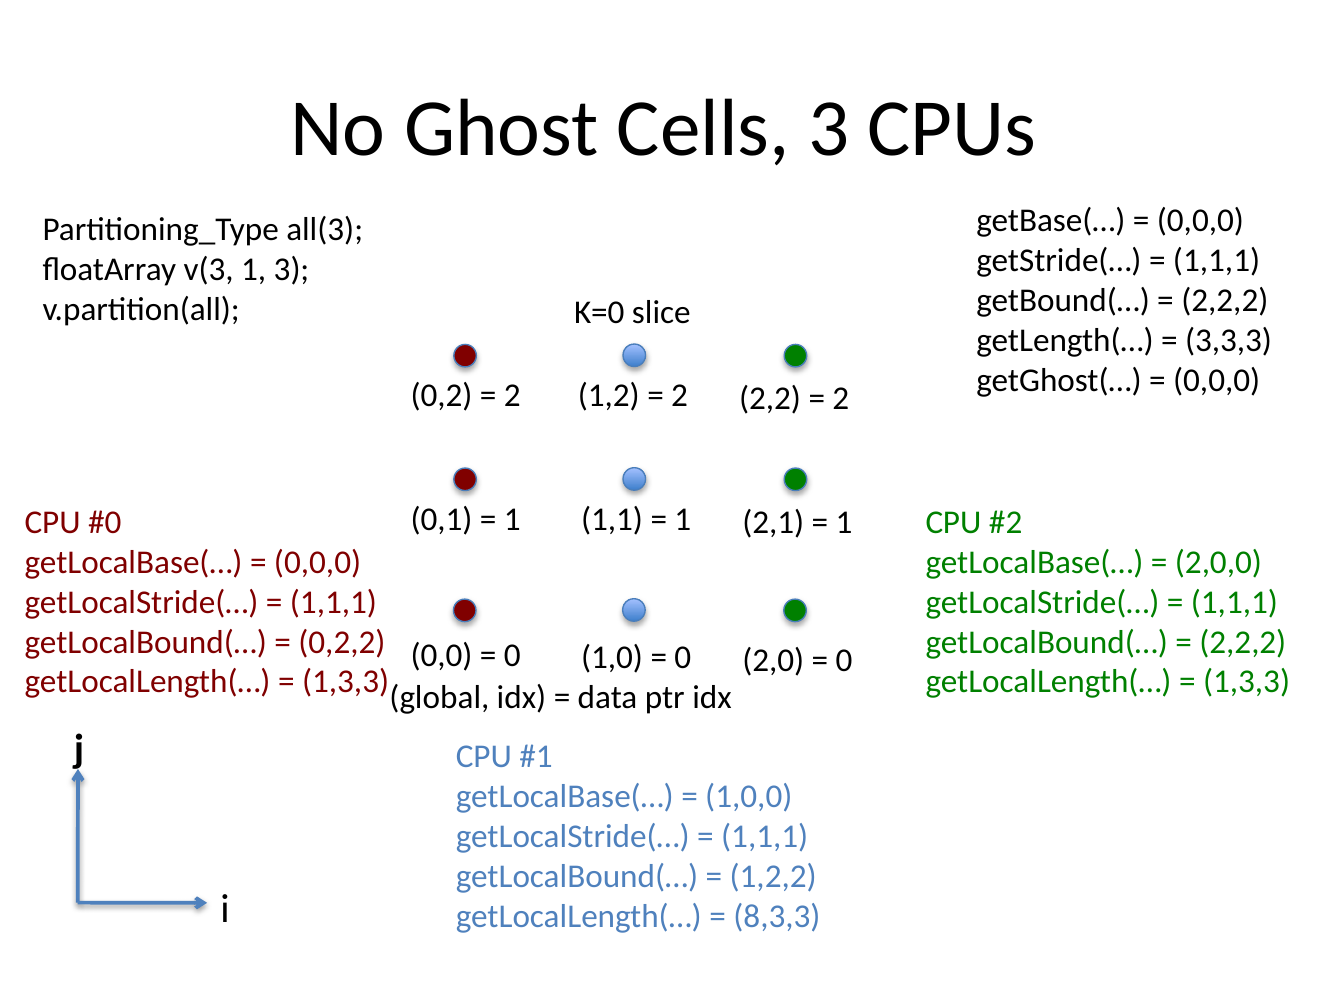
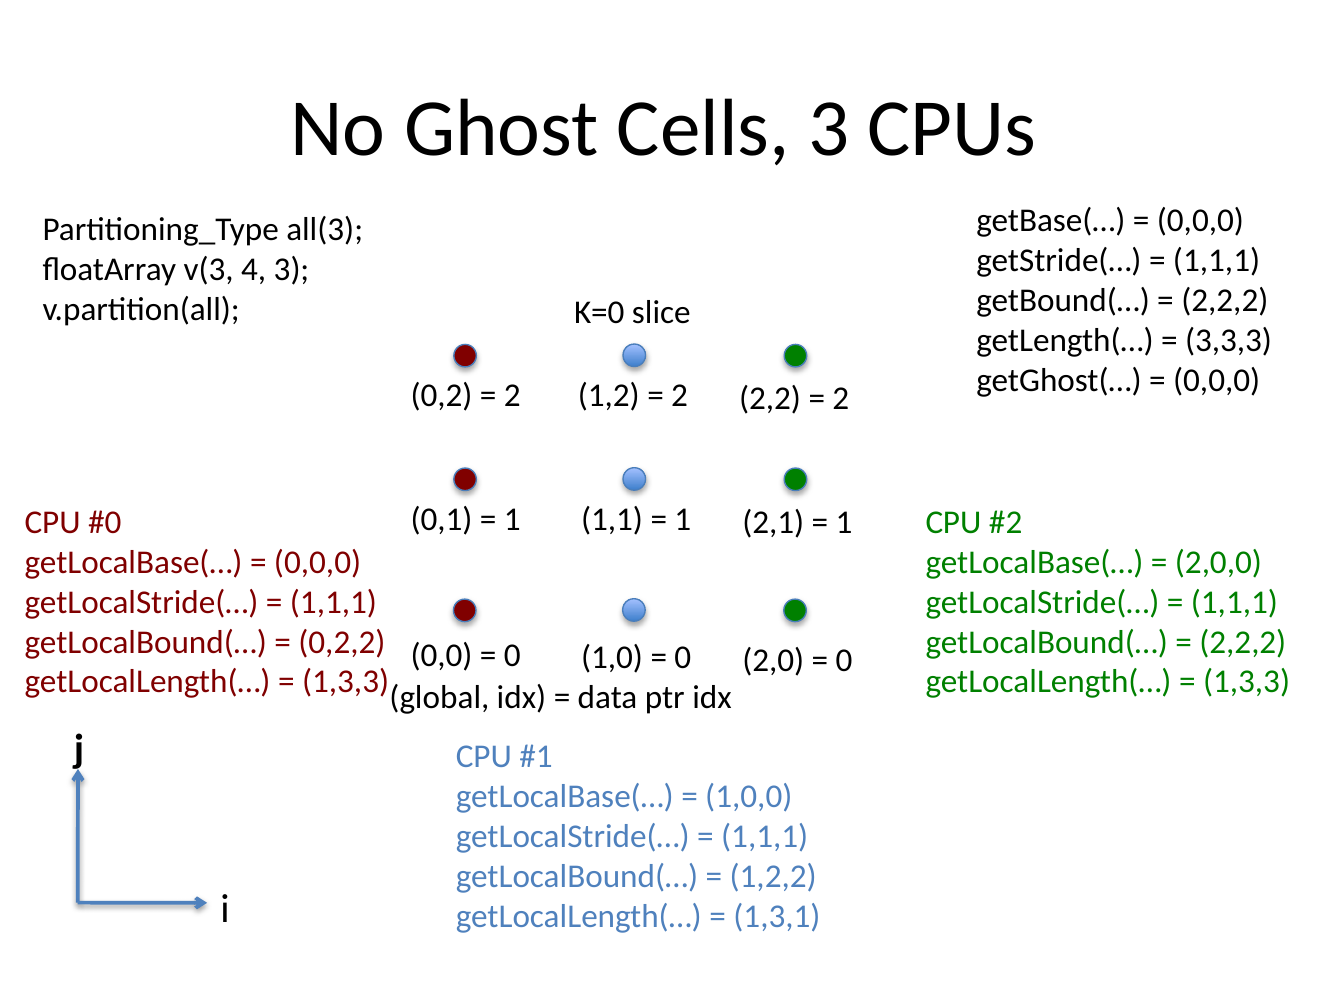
v(3 1: 1 -> 4
8,3,3: 8,3,3 -> 1,3,1
